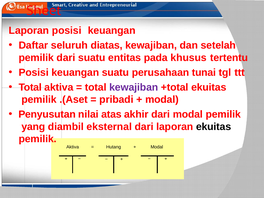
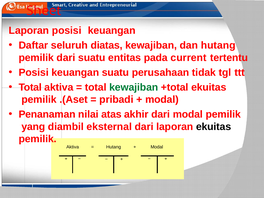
dan setelah: setelah -> hutang
khusus: khusus -> current
tunai: tunai -> tidak
kewajiban at (134, 87) colour: purple -> green
Penyusutan: Penyusutan -> Penanaman
